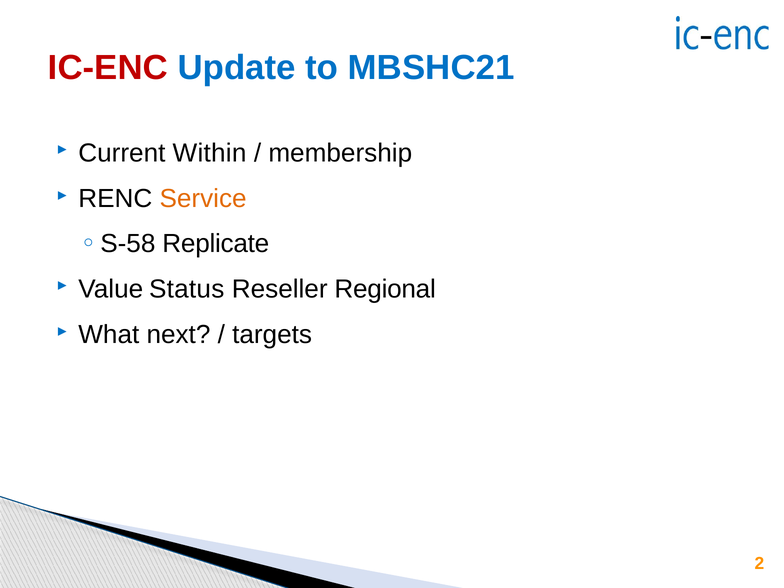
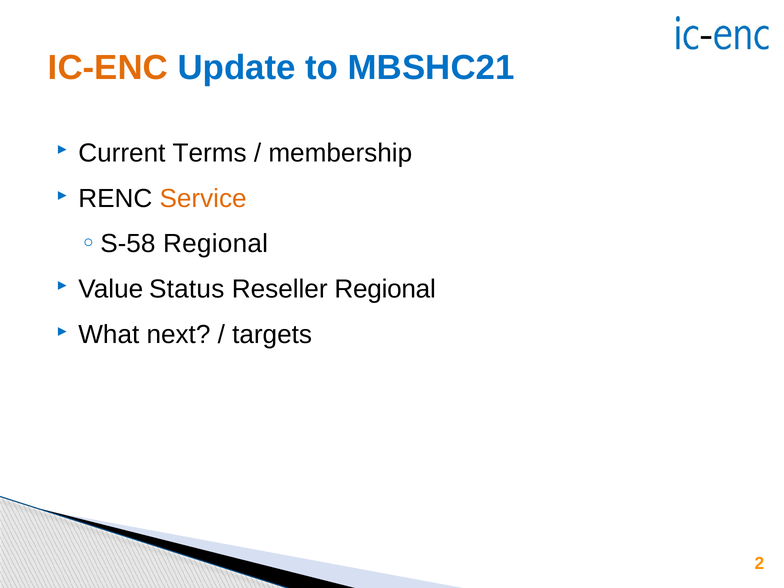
IC-ENC colour: red -> orange
Within: Within -> Terms
Replicate at (216, 244): Replicate -> Regional
